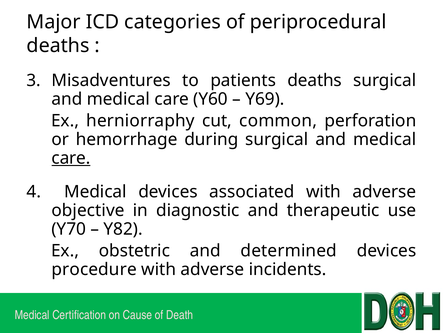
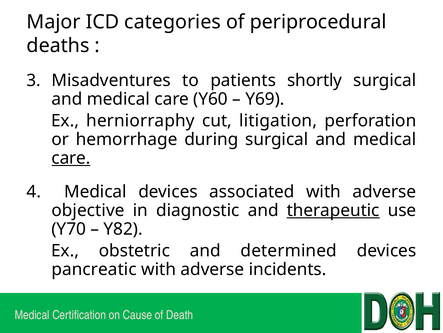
patients deaths: deaths -> shortly
common: common -> litigation
therapeutic underline: none -> present
procedure: procedure -> pancreatic
